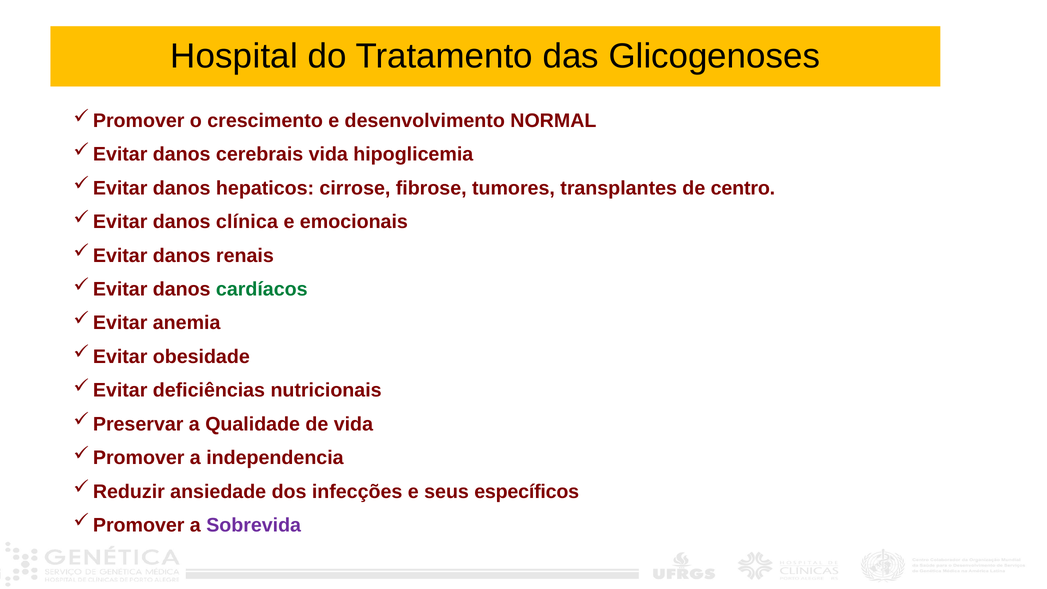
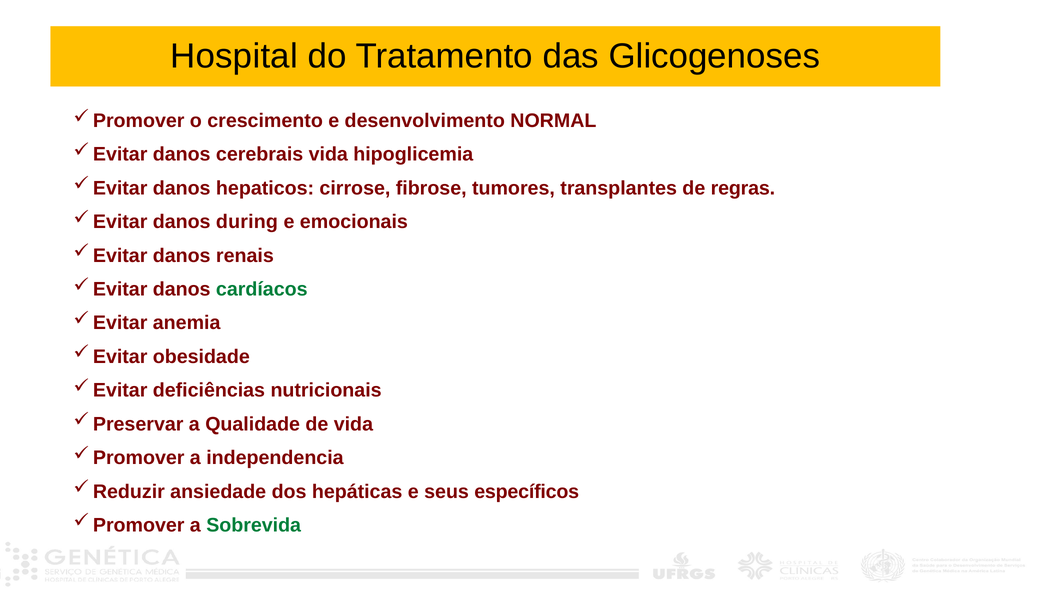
centro: centro -> regras
clínica: clínica -> during
infecções: infecções -> hepáticas
Sobrevida colour: purple -> green
